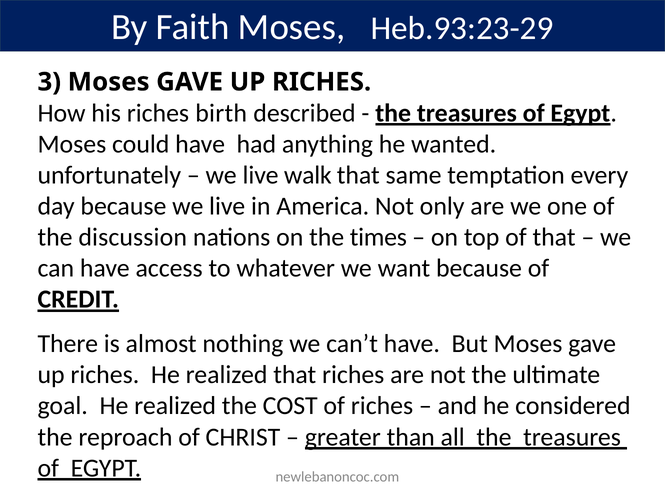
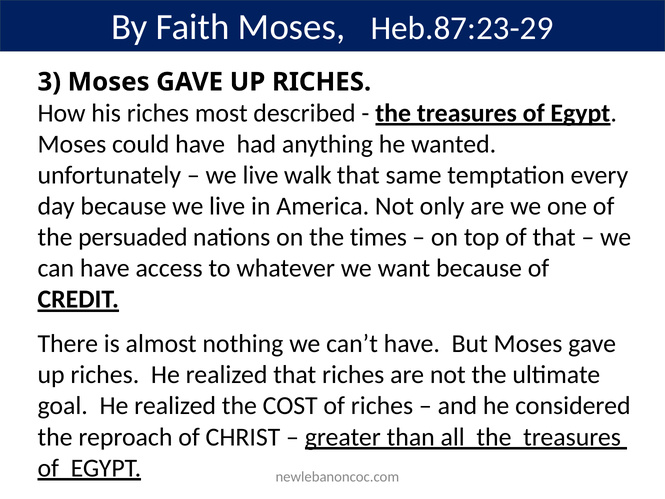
Heb.93:23-29: Heb.93:23-29 -> Heb.87:23-29
birth: birth -> most
discussion: discussion -> persuaded
